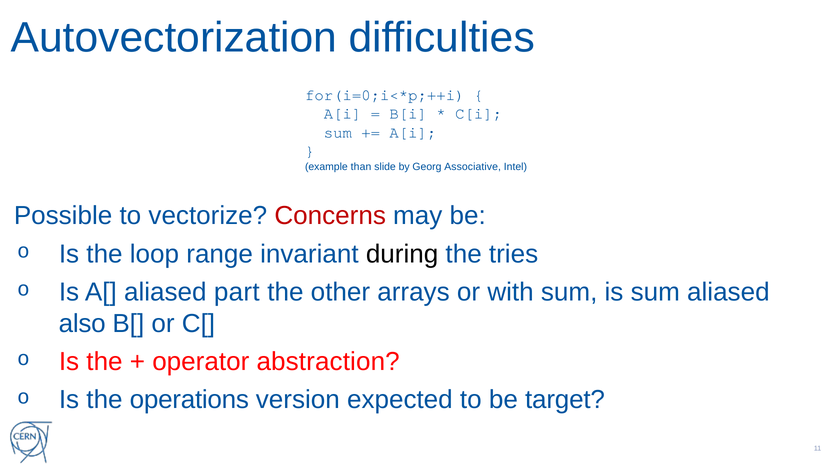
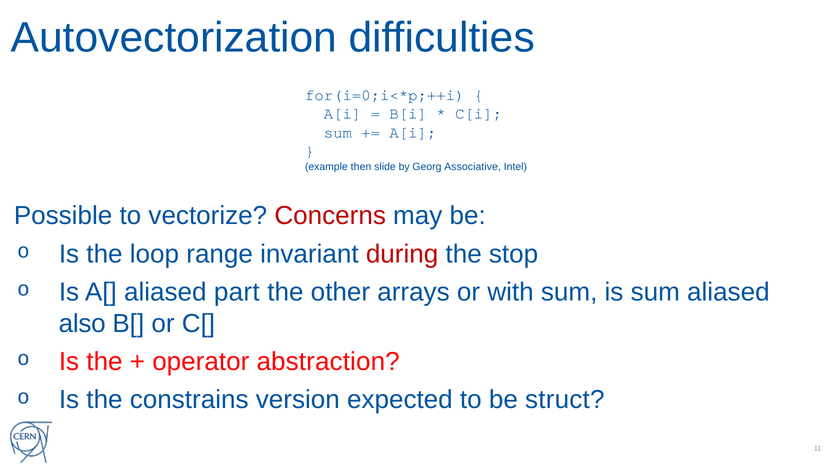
than: than -> then
during colour: black -> red
tries: tries -> stop
operations: operations -> constrains
target: target -> struct
